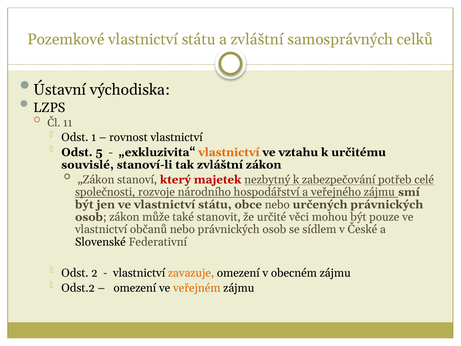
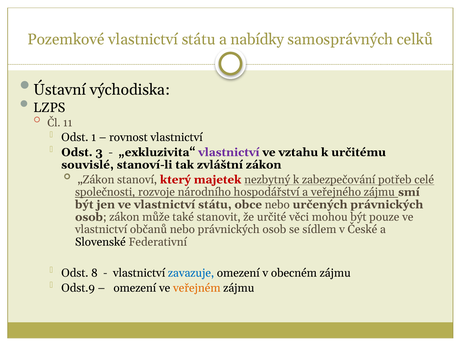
a zvláštní: zvláštní -> nabídky
5: 5 -> 3
vlastnictví at (229, 152) colour: orange -> purple
2: 2 -> 8
zavazuje colour: orange -> blue
Odst.2: Odst.2 -> Odst.9
